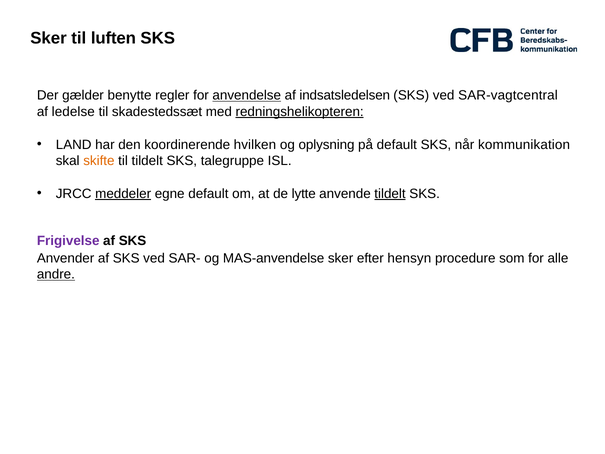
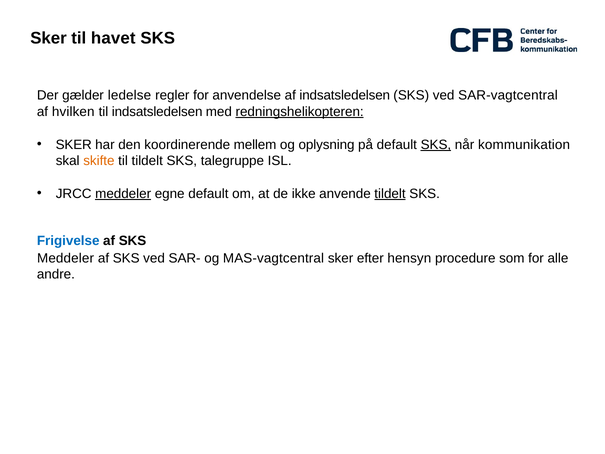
luften: luften -> havet
benytte: benytte -> ledelse
anvendelse underline: present -> none
ledelse: ledelse -> hvilken
til skadestedssæt: skadestedssæt -> indsatsledelsen
LAND at (74, 145): LAND -> SKER
hvilken: hvilken -> mellem
SKS at (436, 145) underline: none -> present
lytte: lytte -> ikke
Frigivelse colour: purple -> blue
Anvender at (66, 258): Anvender -> Meddeler
MAS-anvendelse: MAS-anvendelse -> MAS-vagtcentral
andre underline: present -> none
